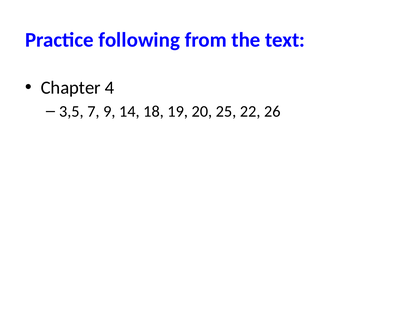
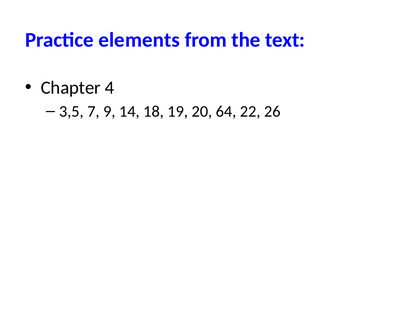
following: following -> elements
25: 25 -> 64
